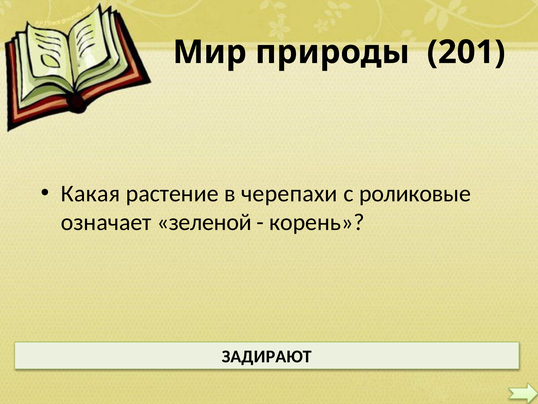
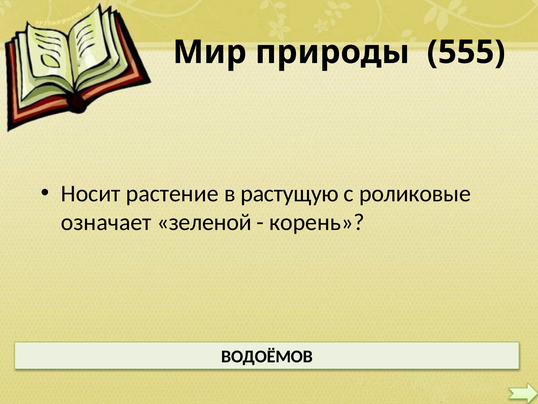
201: 201 -> 555
Какая: Какая -> Носит
черепахи: черепахи -> растущую
ЗАДИРАЮТ: ЗАДИРАЮТ -> ВОДОЁМОВ
